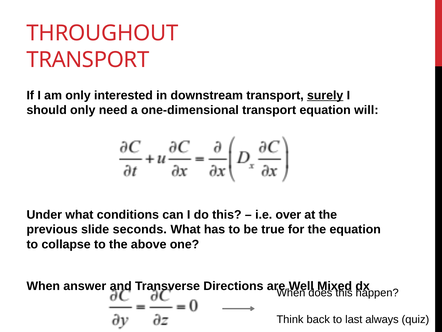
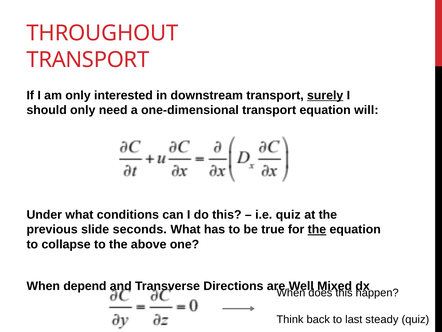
i.e over: over -> quiz
the at (317, 229) underline: none -> present
answer: answer -> depend
always: always -> steady
